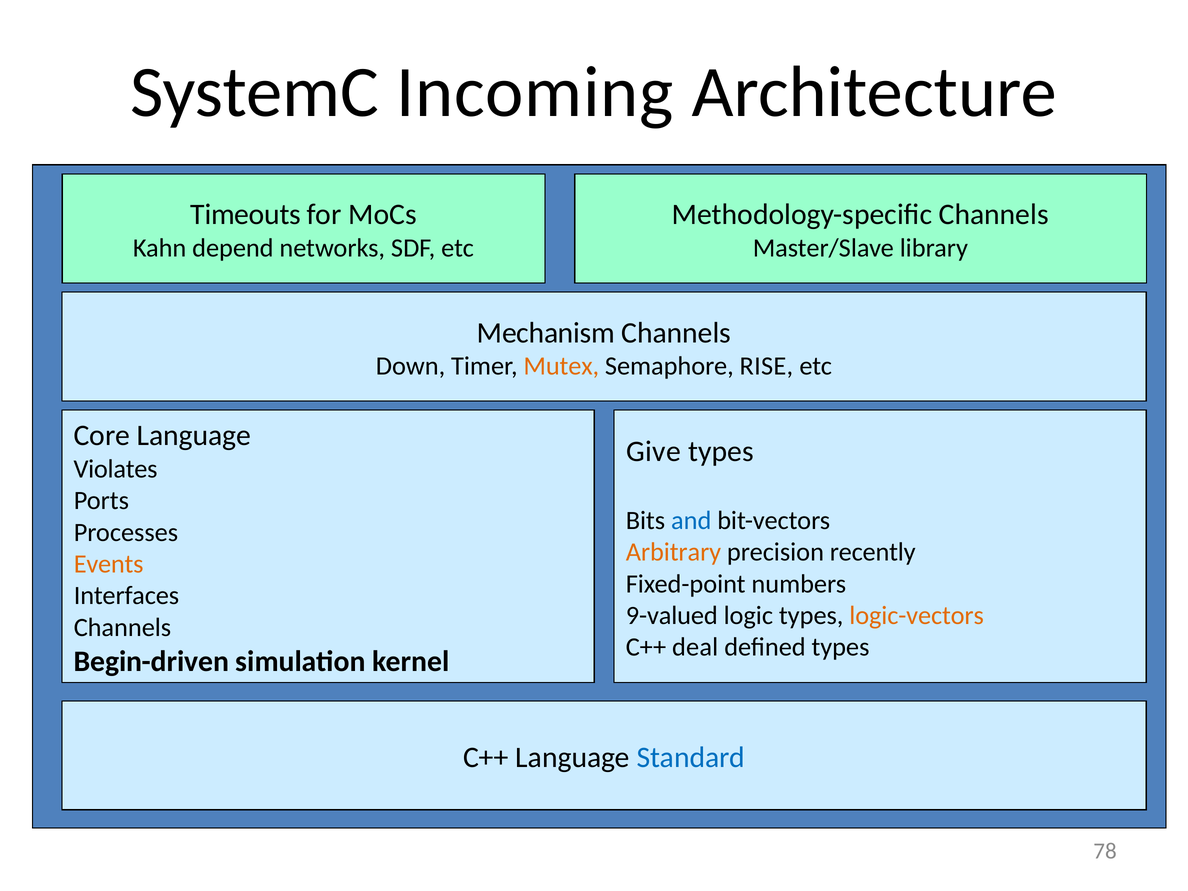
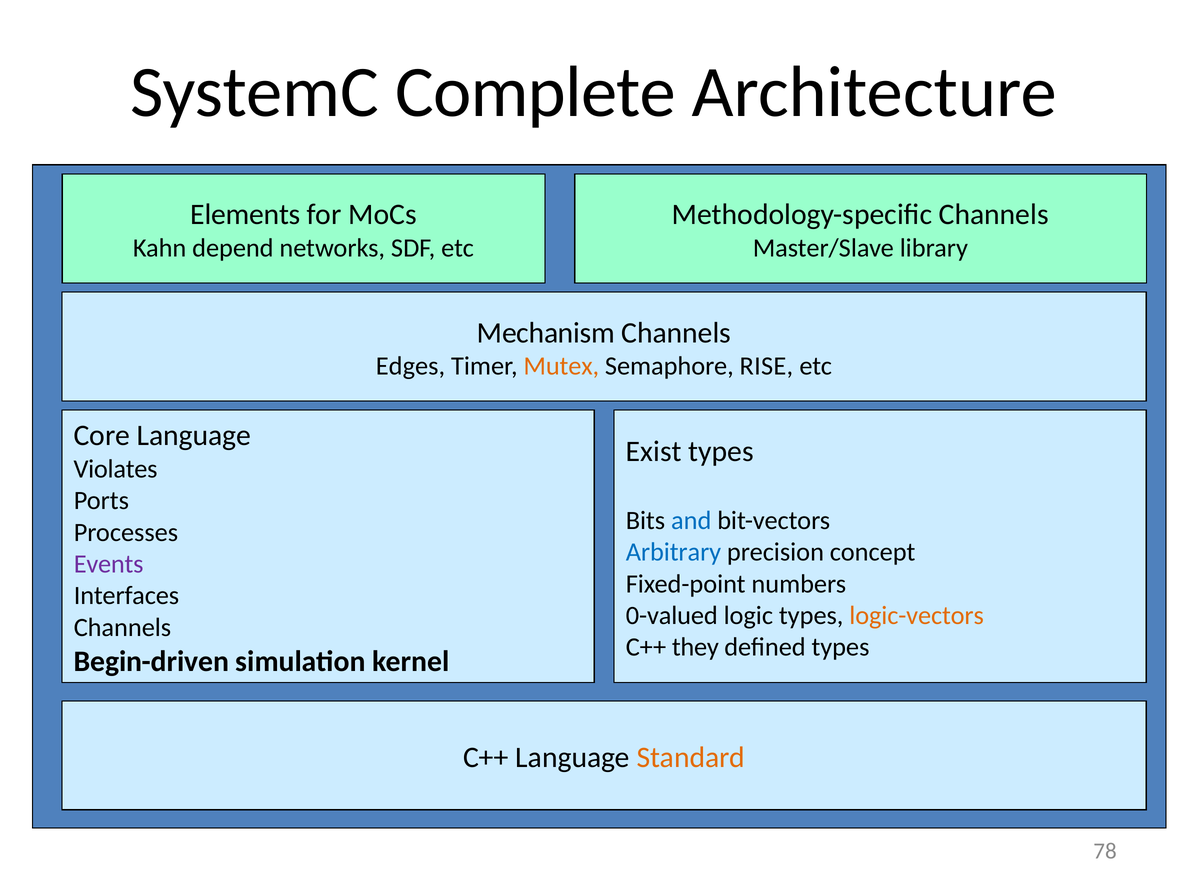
Incoming: Incoming -> Complete
Timeouts: Timeouts -> Elements
Down: Down -> Edges
Give: Give -> Exist
Arbitrary colour: orange -> blue
recently: recently -> concept
Events colour: orange -> purple
9-valued: 9-valued -> 0-valued
deal: deal -> they
Standard colour: blue -> orange
